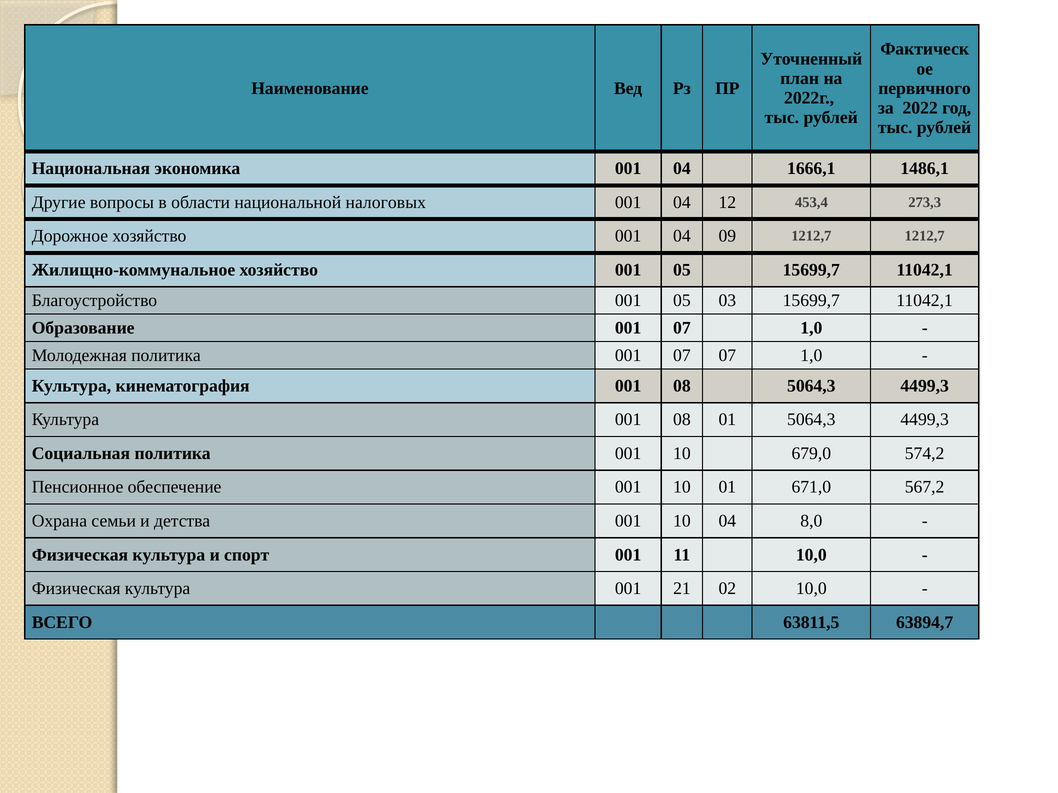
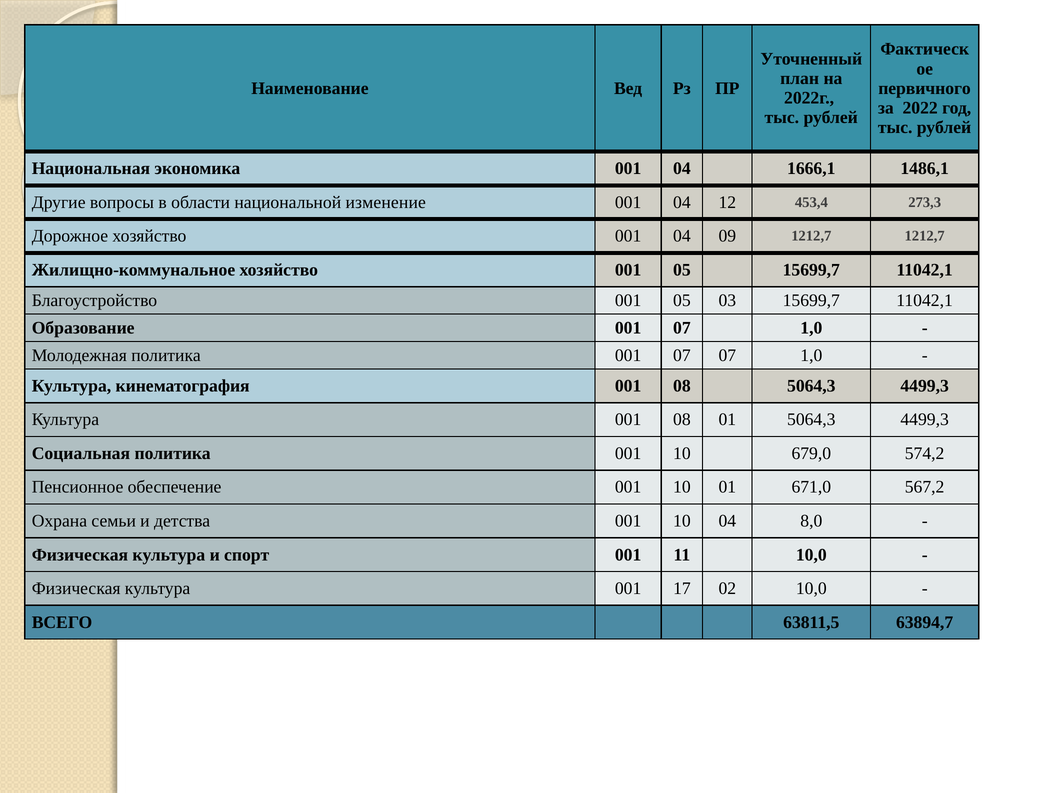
налоговых: налоговых -> изменение
21: 21 -> 17
